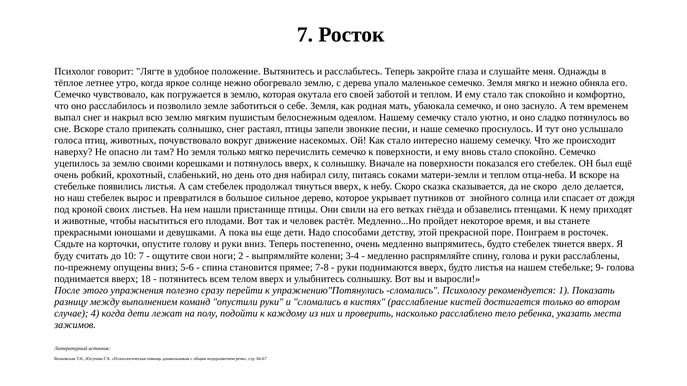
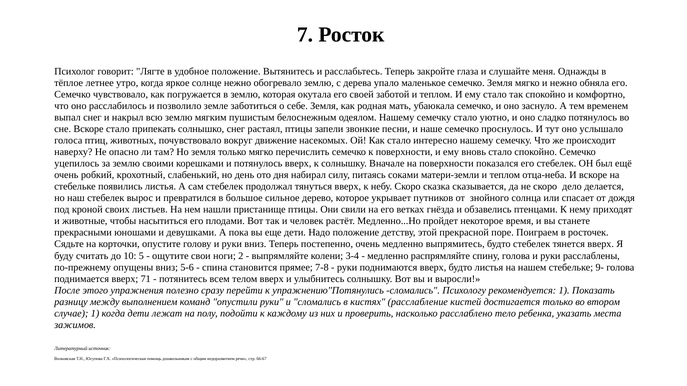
Надо способами: способами -> положение
10 7: 7 -> 5
18: 18 -> 71
случае 4: 4 -> 1
